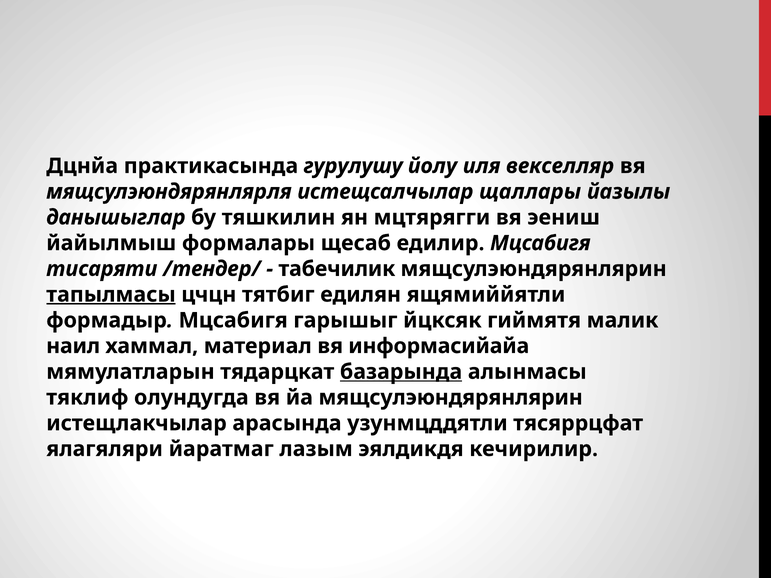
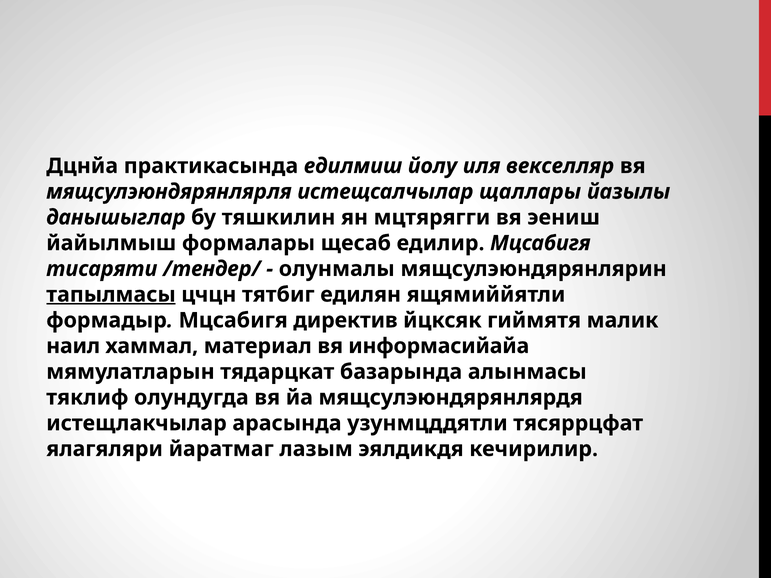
гурулушу: гурулушу -> едилмиш
табечилик: табечилик -> олунмалы
гарышыг: гарышыг -> директив
базарында underline: present -> none
йа мящсулэюндярянлярин: мящсулэюндярянлярин -> мящсулэюндярянлярдя
